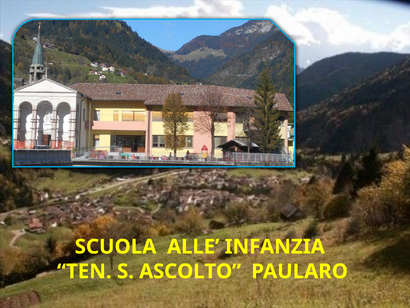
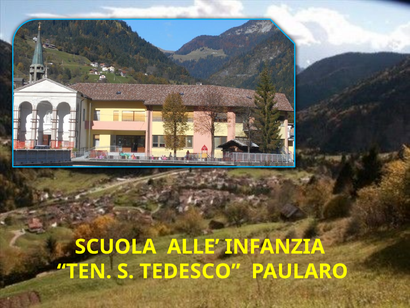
ASCOLTO: ASCOLTO -> TEDESCO
